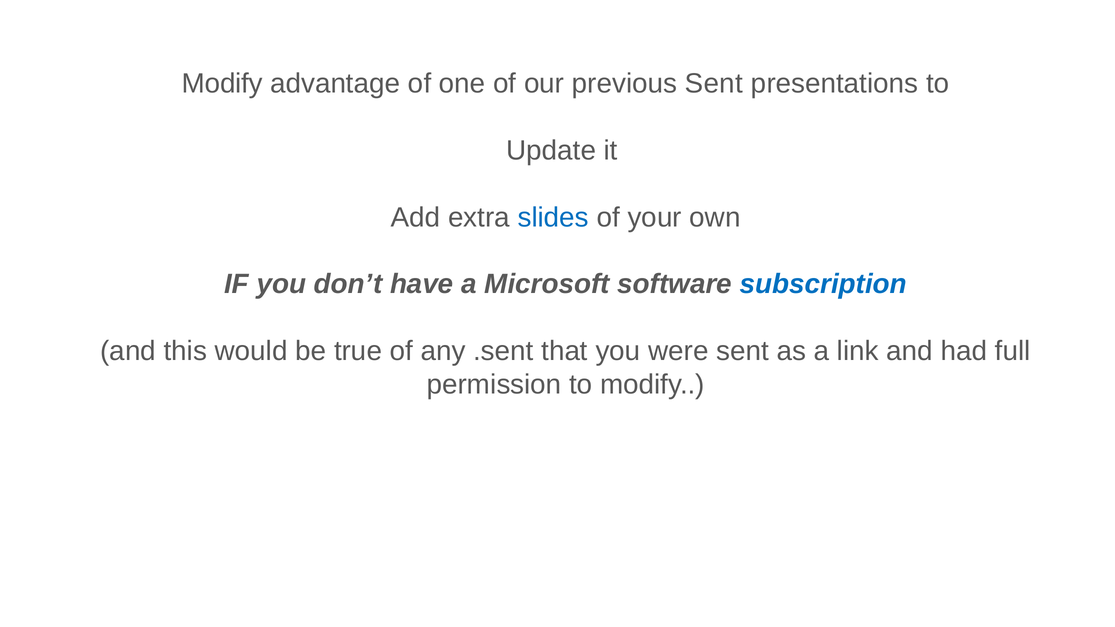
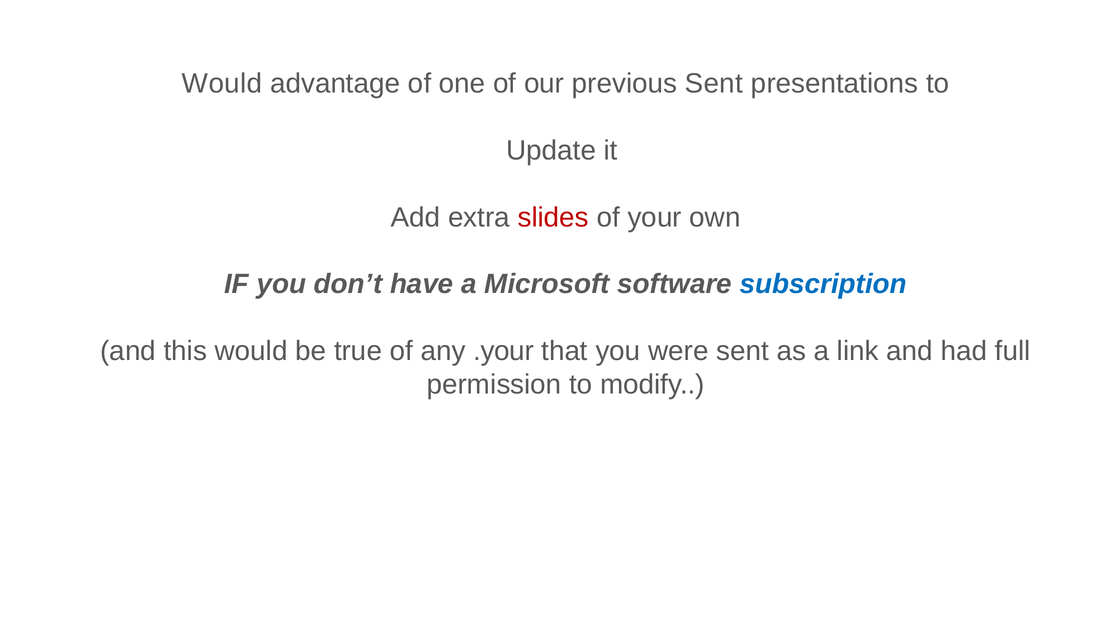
Modify at (222, 84): Modify -> Would
slides colour: blue -> red
.sent: .sent -> .your
